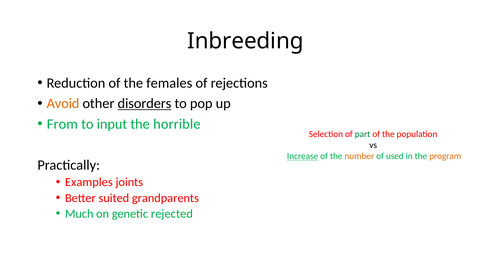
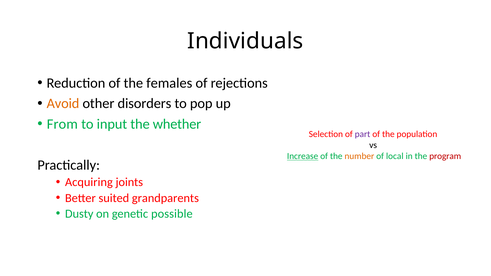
Inbreeding: Inbreeding -> Individuals
disorders underline: present -> none
horrible: horrible -> whether
part colour: green -> purple
used: used -> local
program colour: orange -> red
Examples: Examples -> Acquiring
Much: Much -> Dusty
rejected: rejected -> possible
